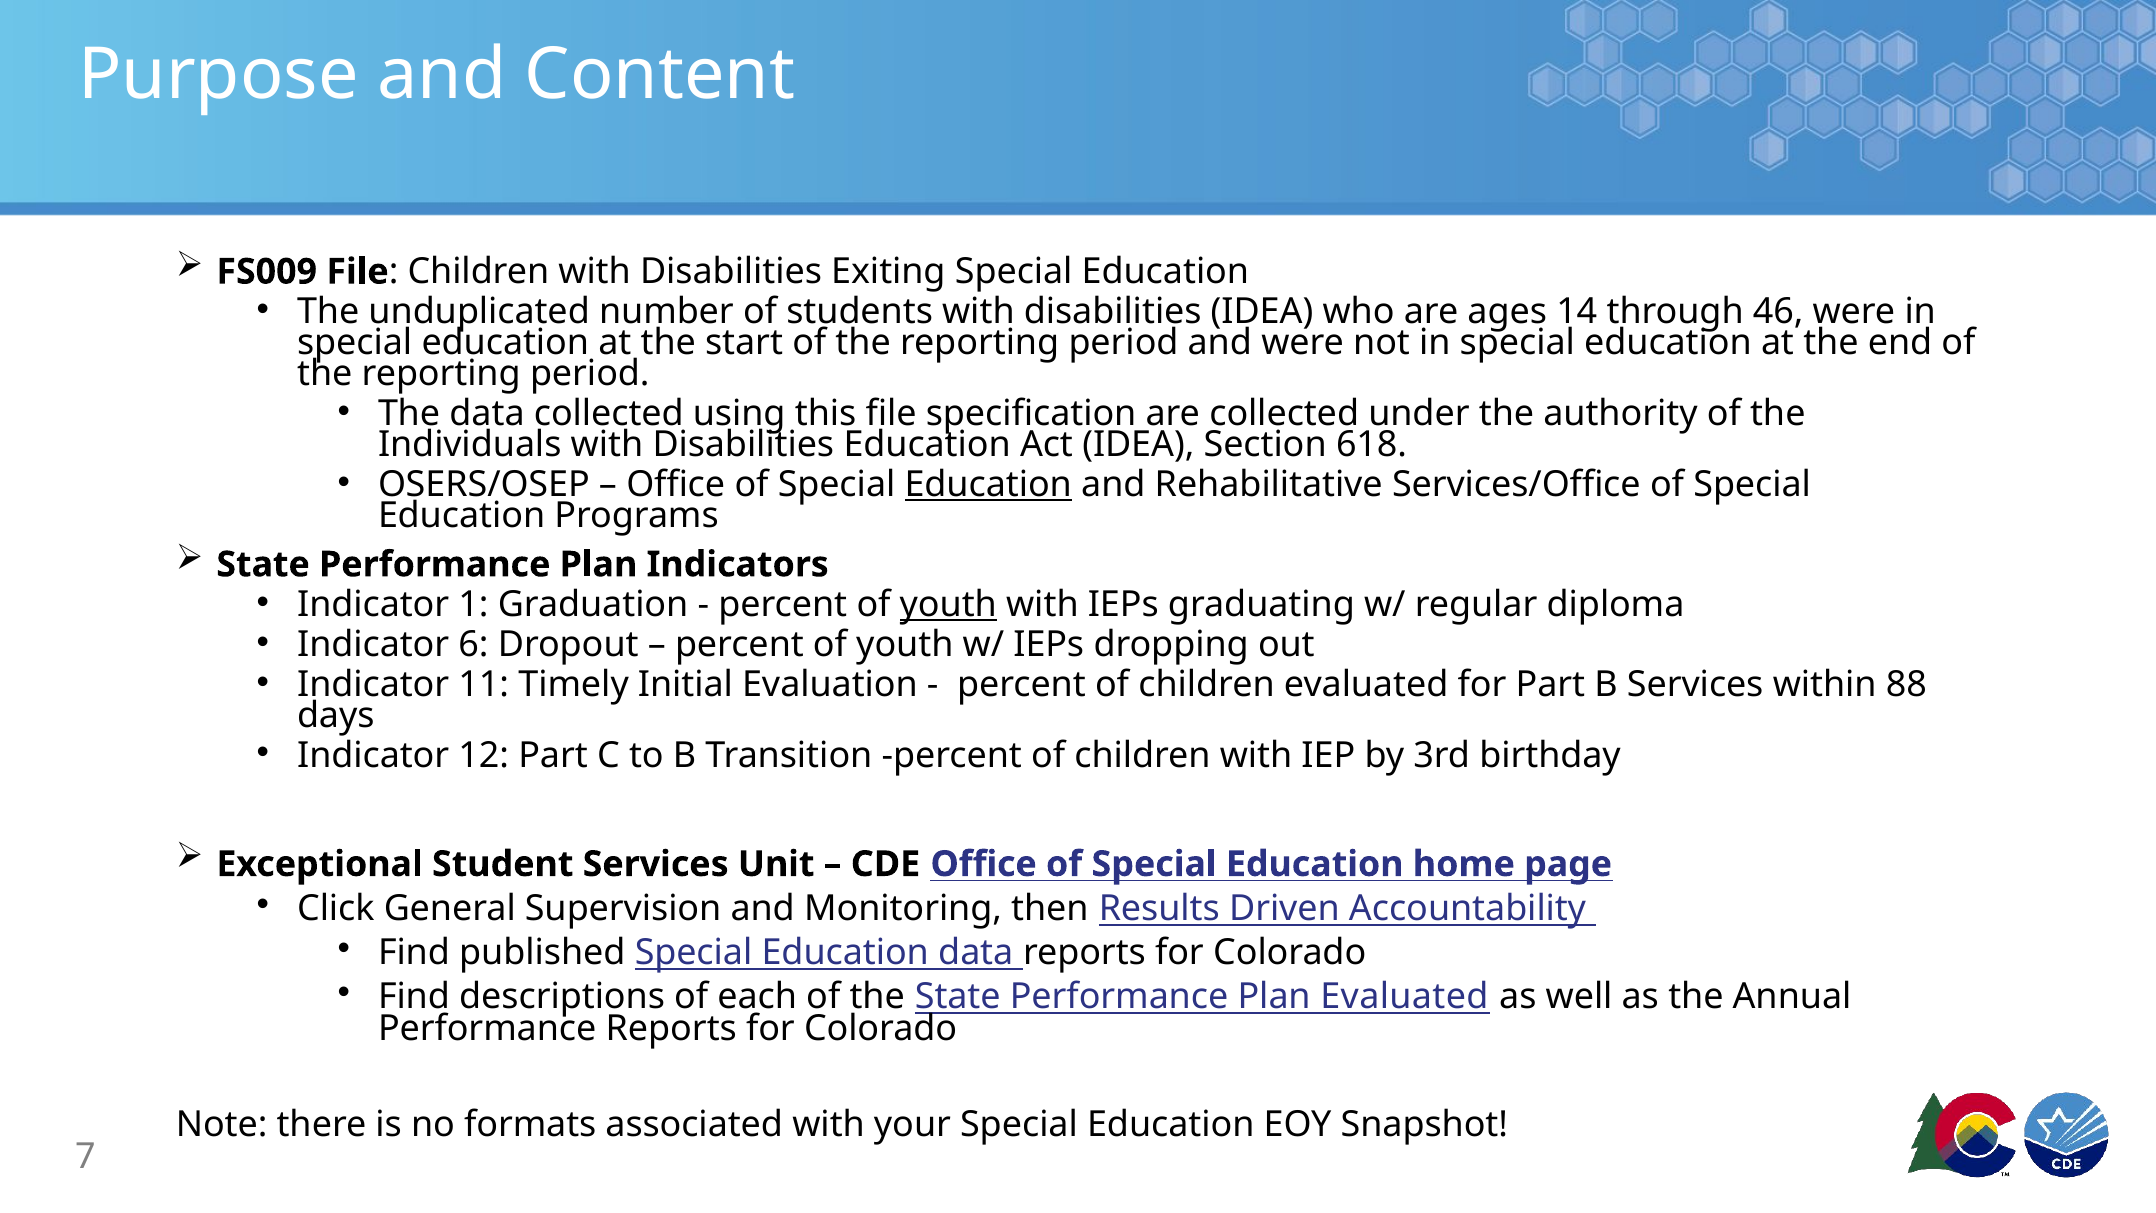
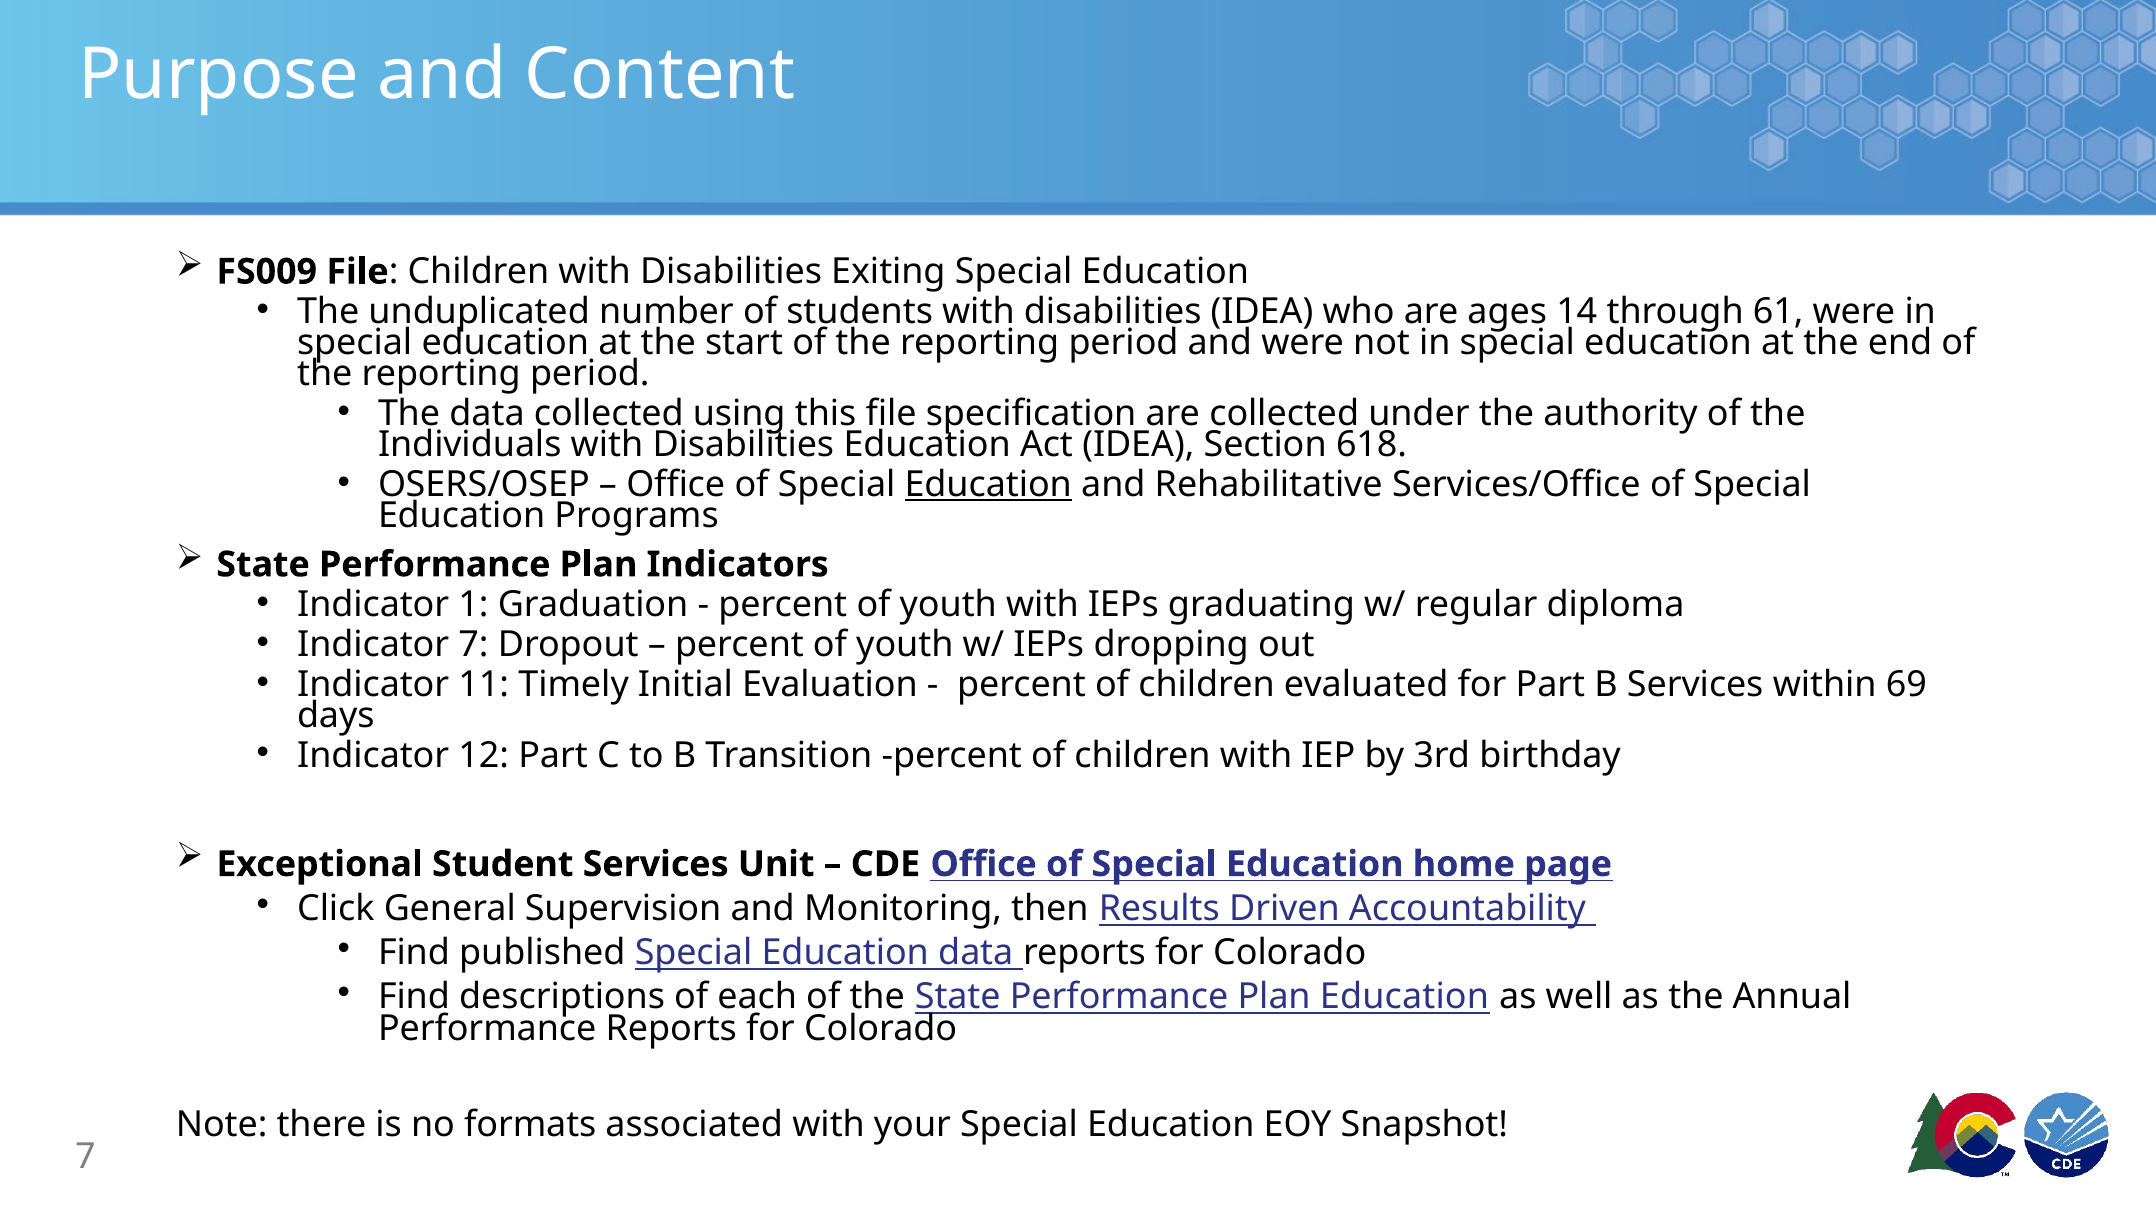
46: 46 -> 61
youth at (948, 604) underline: present -> none
Indicator 6: 6 -> 7
88: 88 -> 69
Plan Evaluated: Evaluated -> Education
